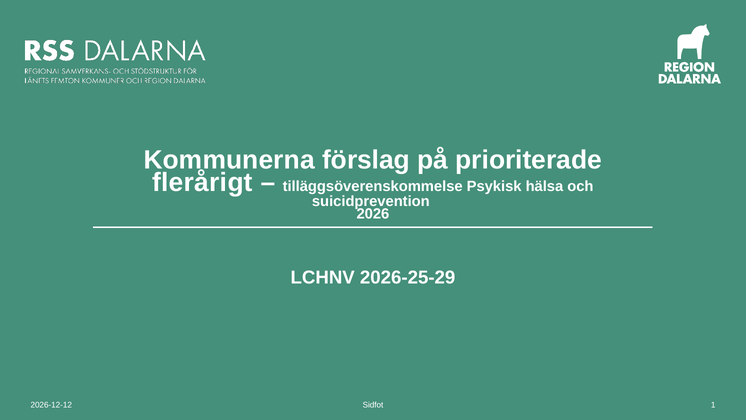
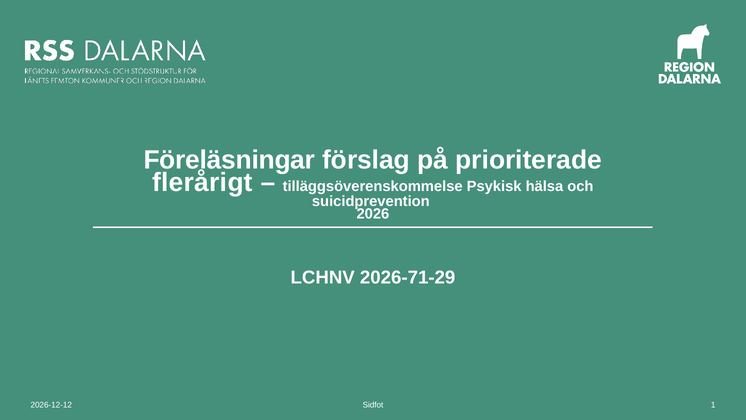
Kommunerna: Kommunerna -> Föreläsningar
2026-25-29: 2026-25-29 -> 2026-71-29
